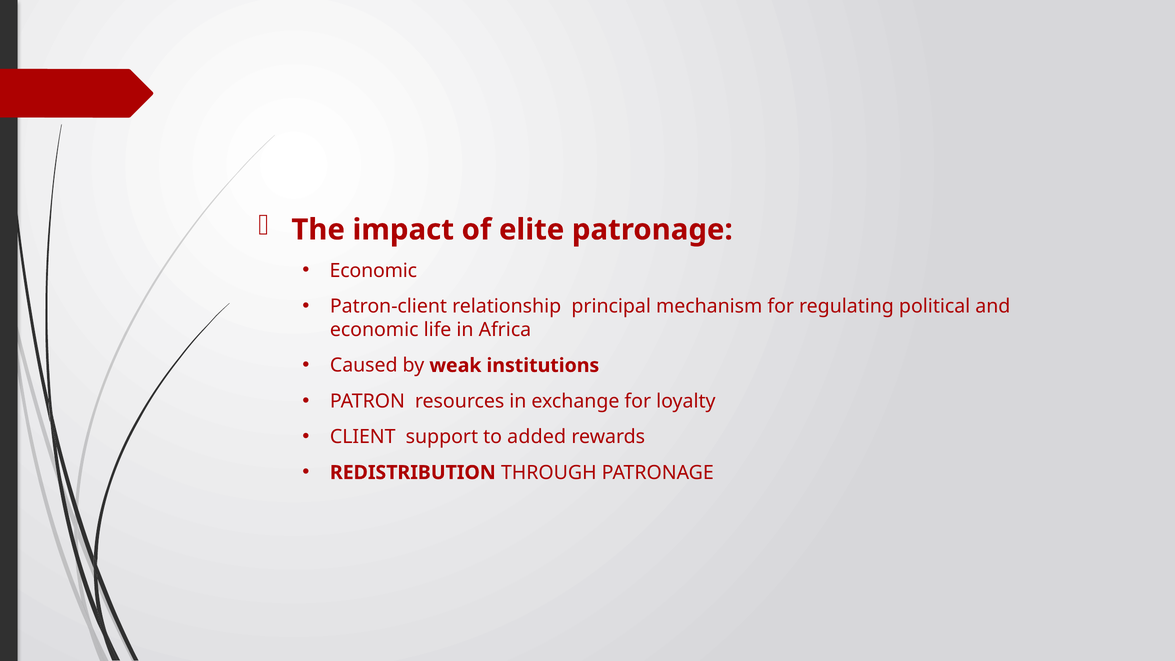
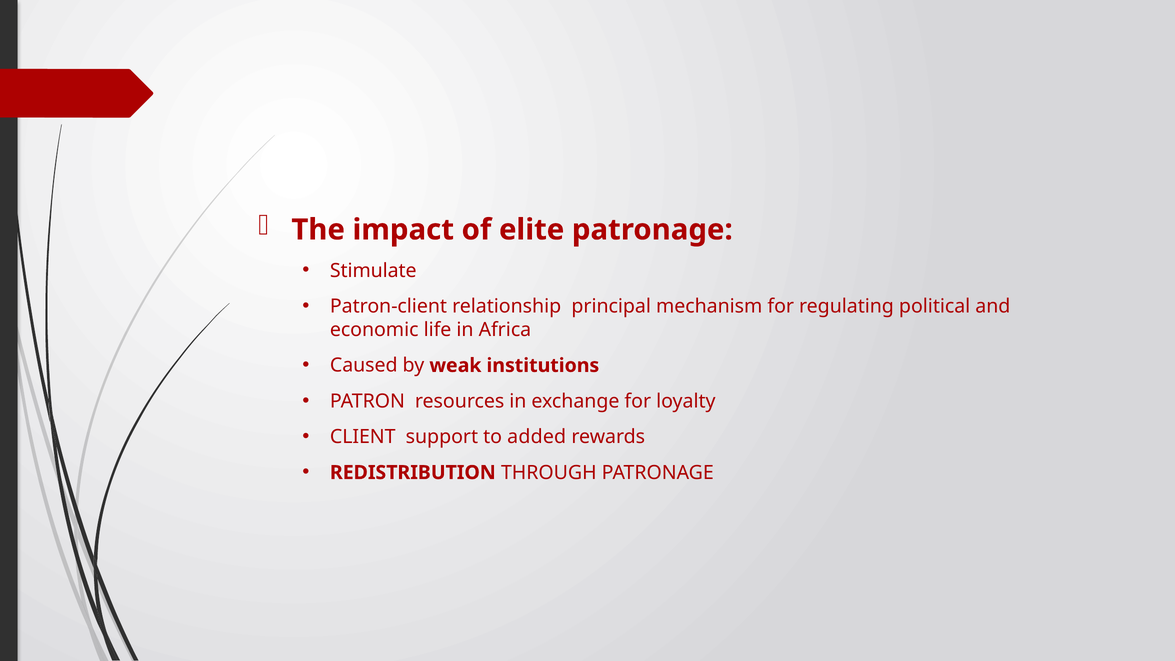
Economic at (373, 271): Economic -> Stimulate
